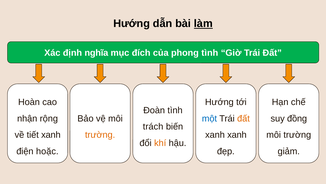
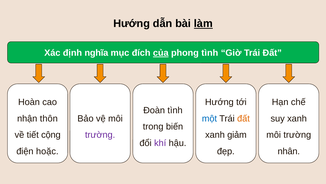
của underline: none -> present
rộng: rộng -> thôn
suy đồng: đồng -> xanh
trách: trách -> trong
tiết xanh: xanh -> cộng
trường at (100, 134) colour: orange -> purple
xanh xanh: xanh -> giảm
khí colour: orange -> purple
giảm: giảm -> nhân
